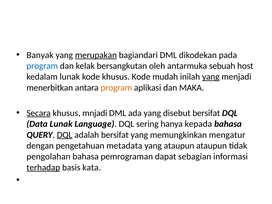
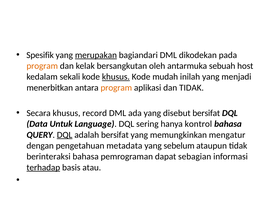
Banyak: Banyak -> Spesifik
program at (42, 66) colour: blue -> orange
kedalam lunak: lunak -> sekali
khusus at (116, 77) underline: none -> present
yang at (211, 77) underline: present -> none
dan MAKA: MAKA -> TIDAK
Secara underline: present -> none
mnjadi: mnjadi -> record
Data Lunak: Lunak -> Untuk
kepada: kepada -> kontrol
yang ataupun: ataupun -> sebelum
pengolahan: pengolahan -> berinteraksi
kata: kata -> atau
